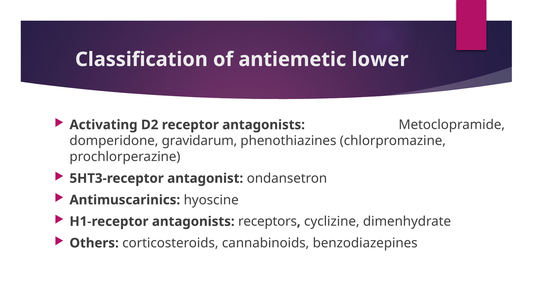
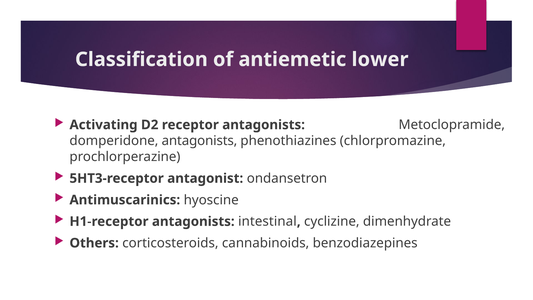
domperidone gravidarum: gravidarum -> antagonists
receptors: receptors -> intestinal
